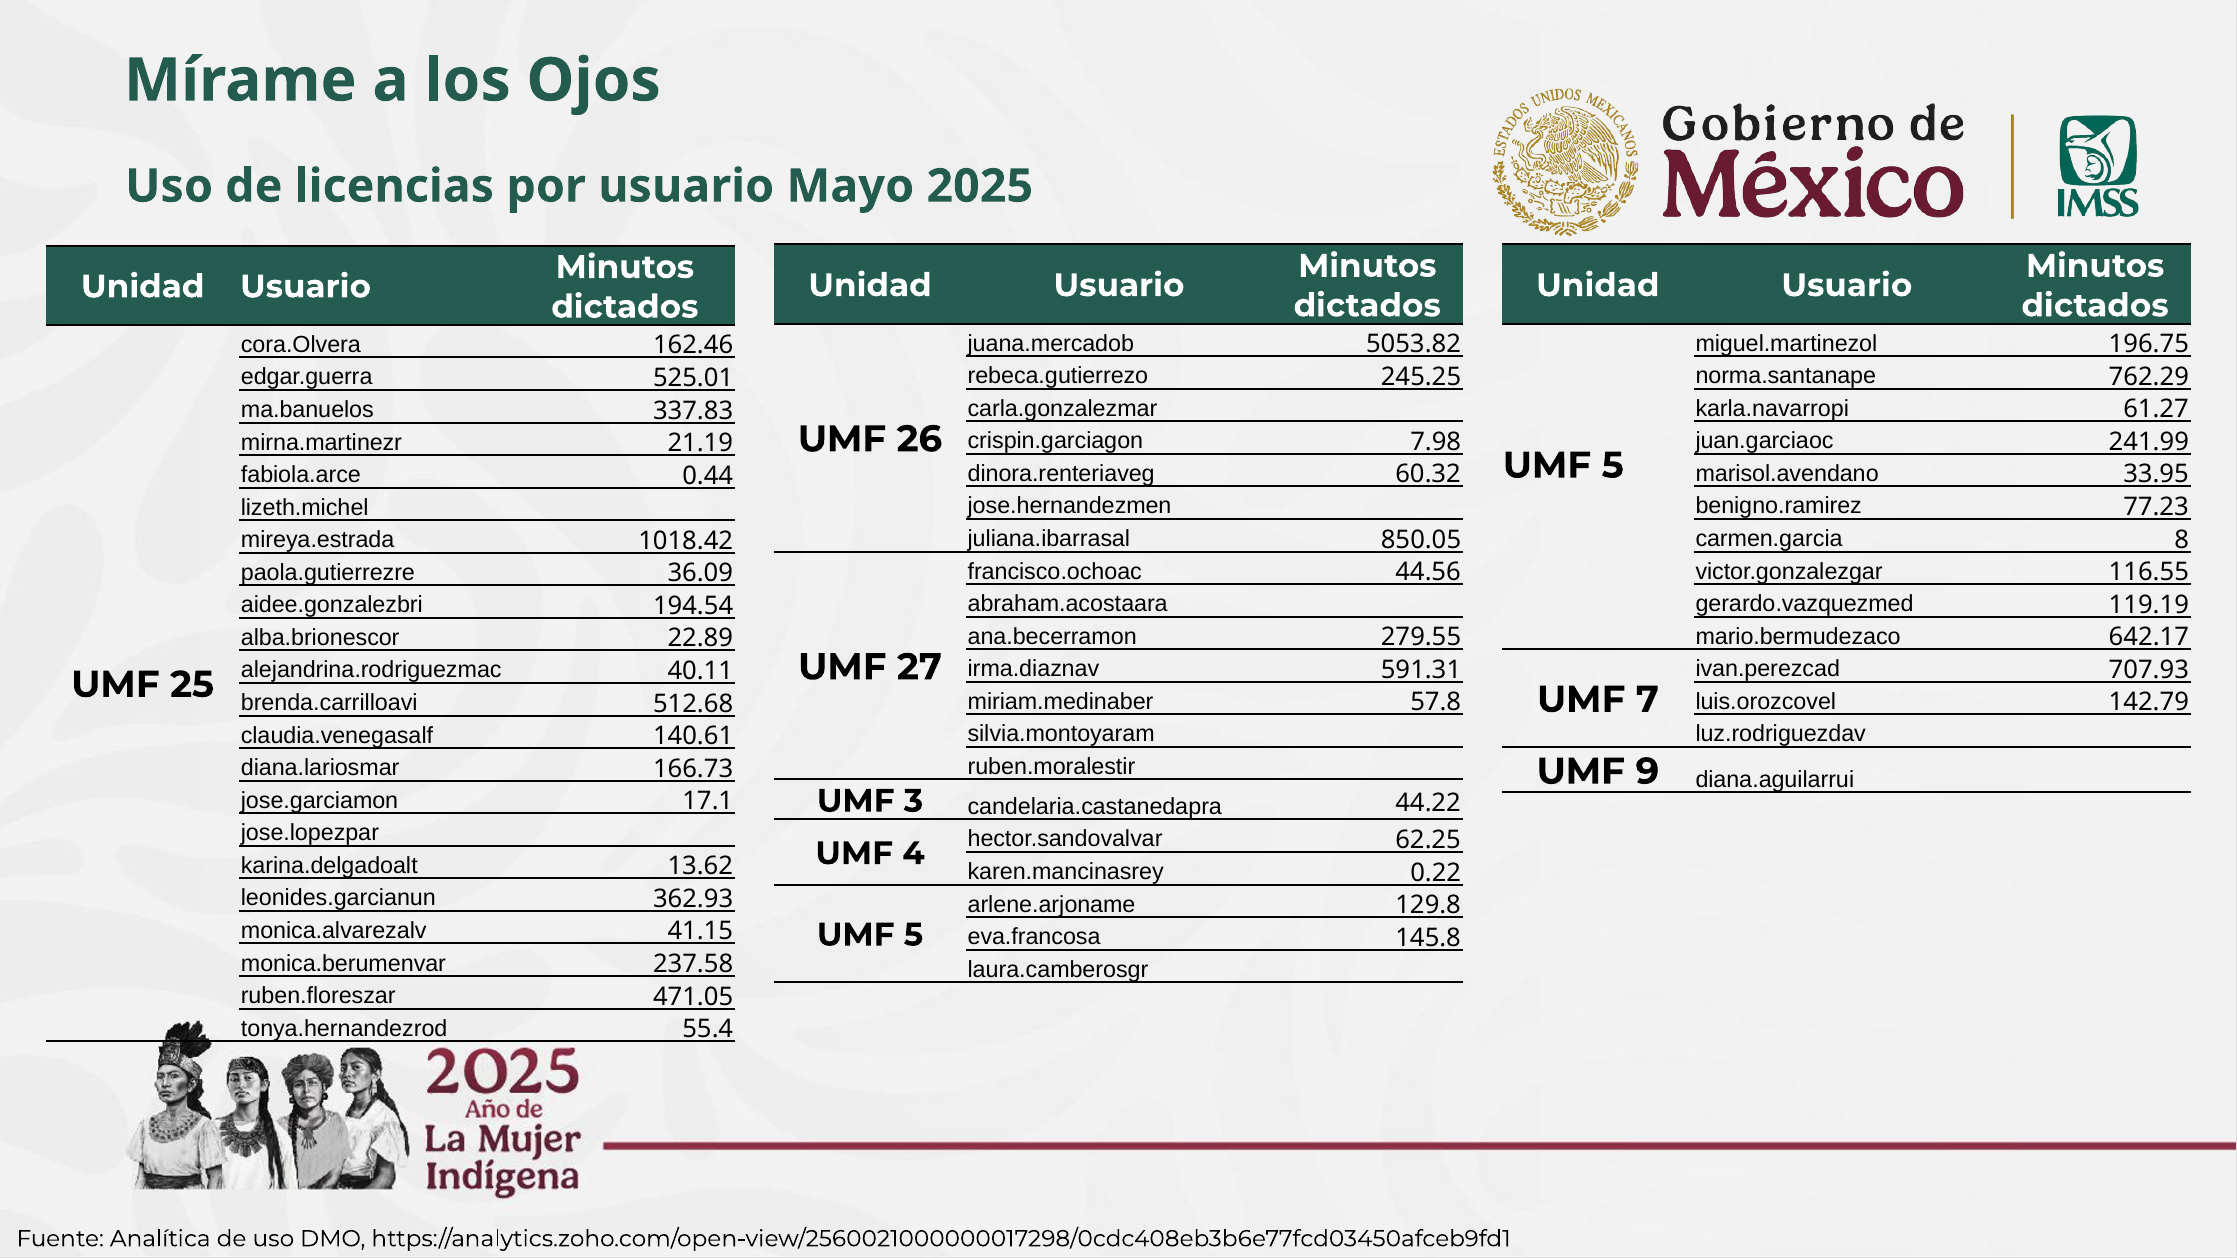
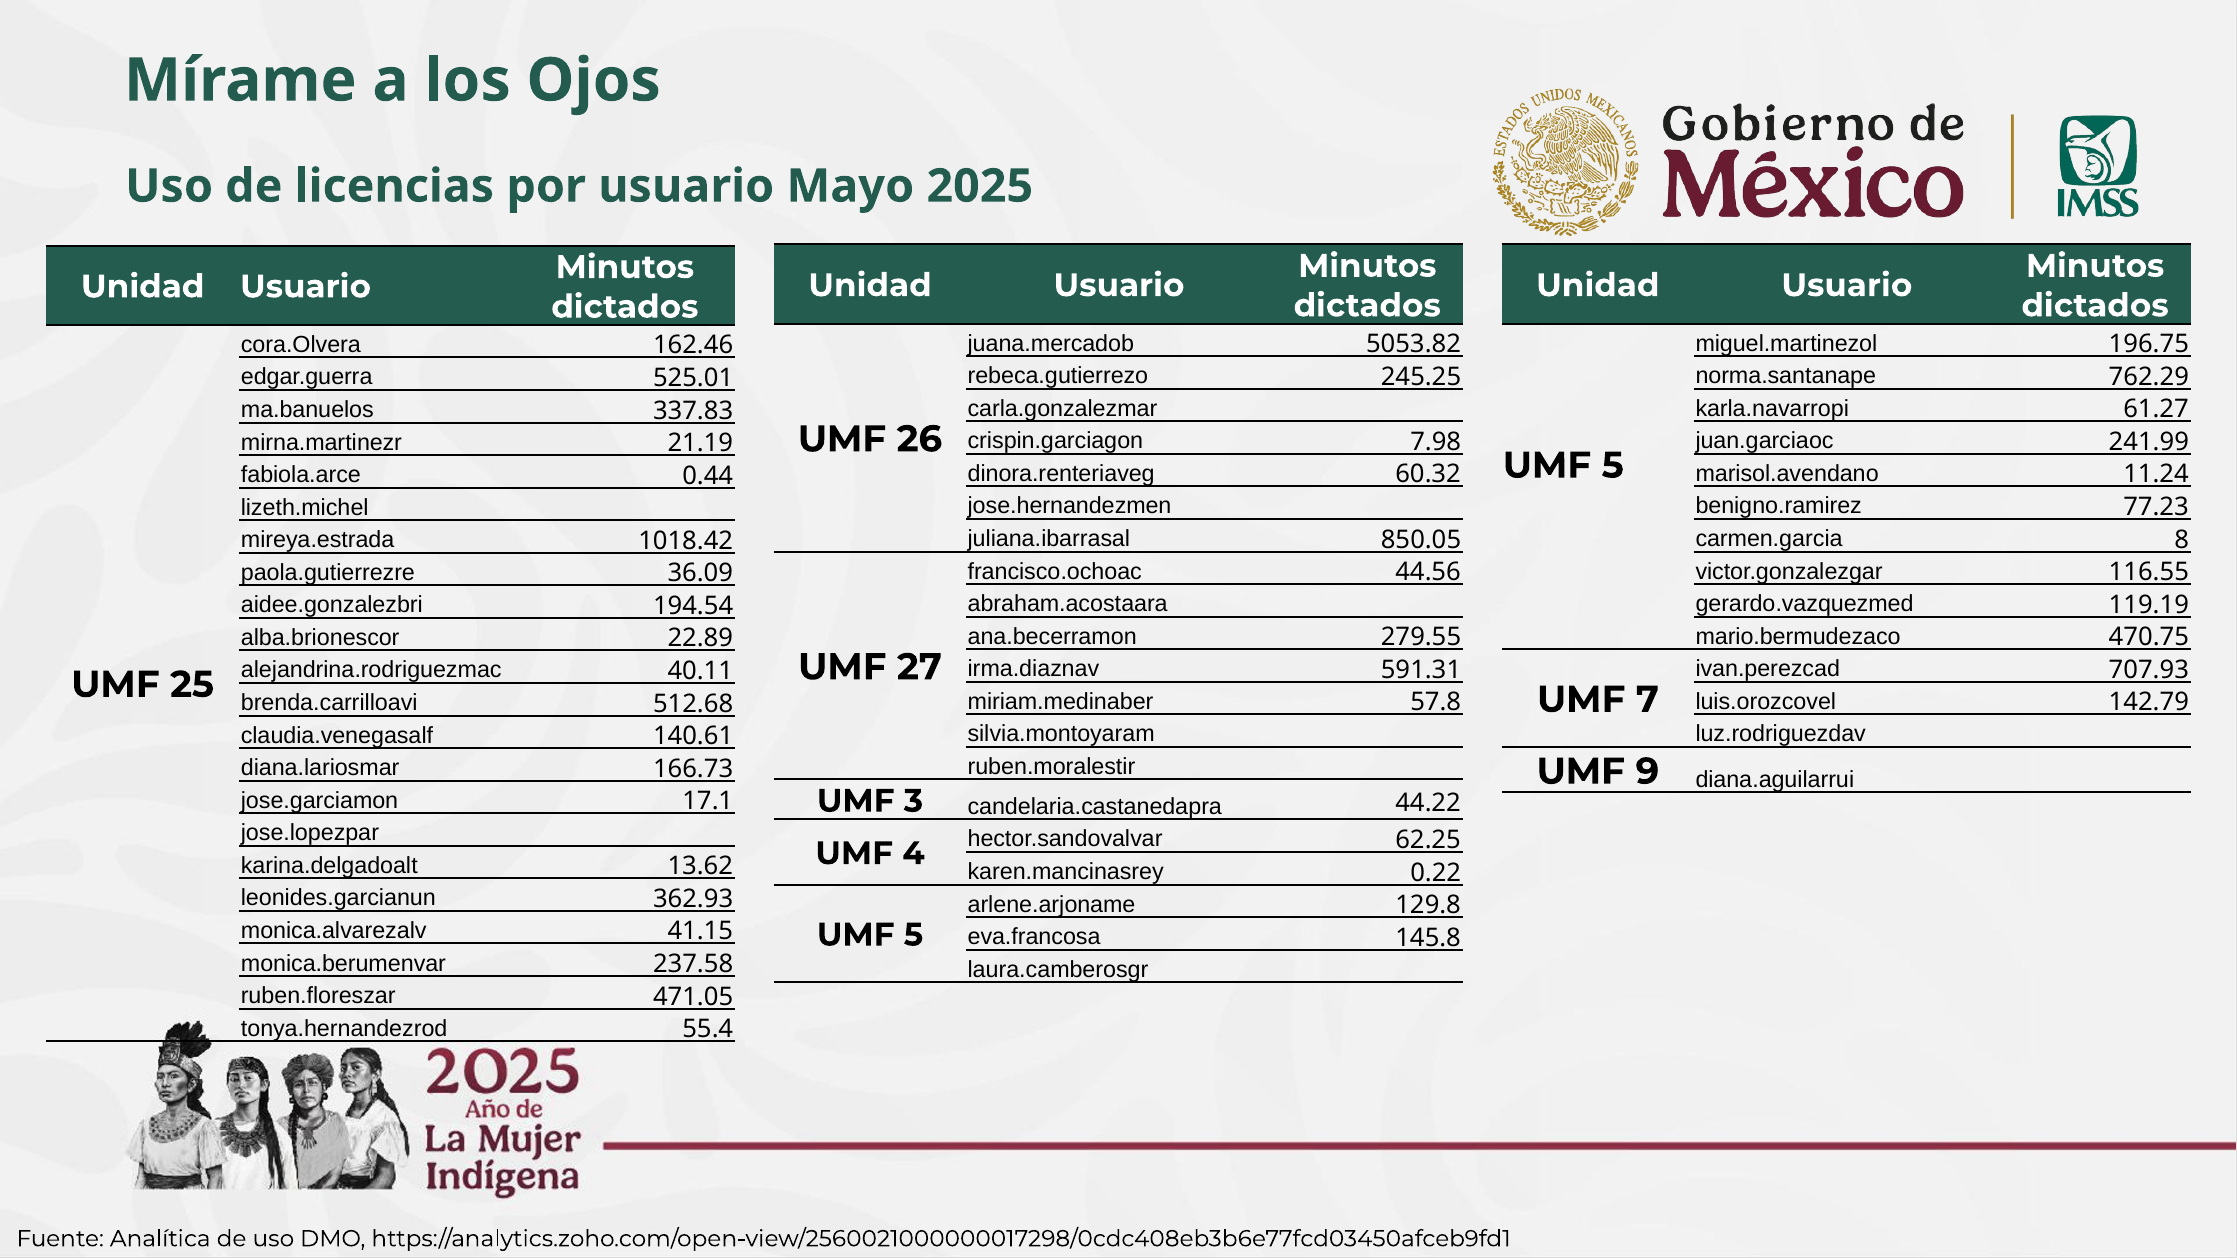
33.95: 33.95 -> 11.24
642.17: 642.17 -> 470.75
